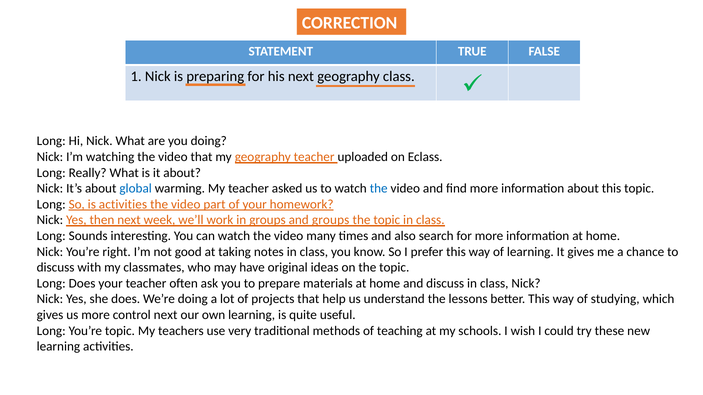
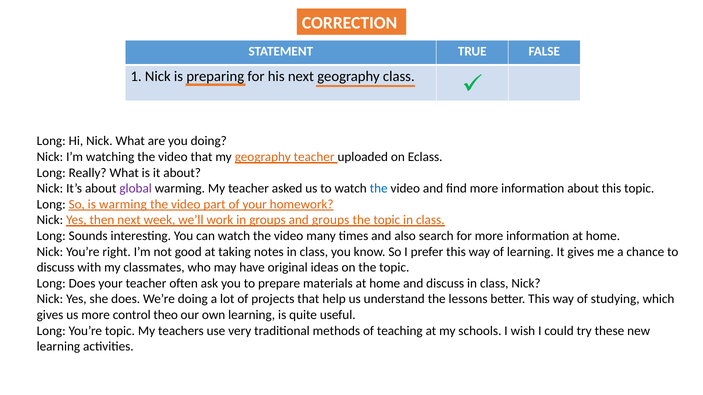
global colour: blue -> purple
is activities: activities -> warming
control next: next -> theo
